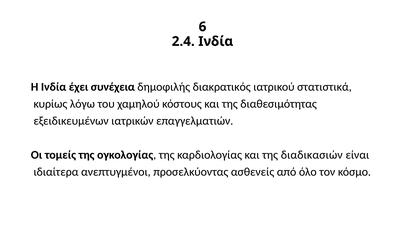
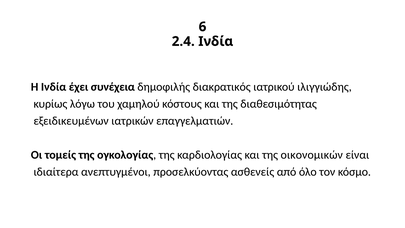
στατιστικά: στατιστικά -> ιλιγγιώδης
διαδικασιών: διαδικασιών -> οικονομικών
